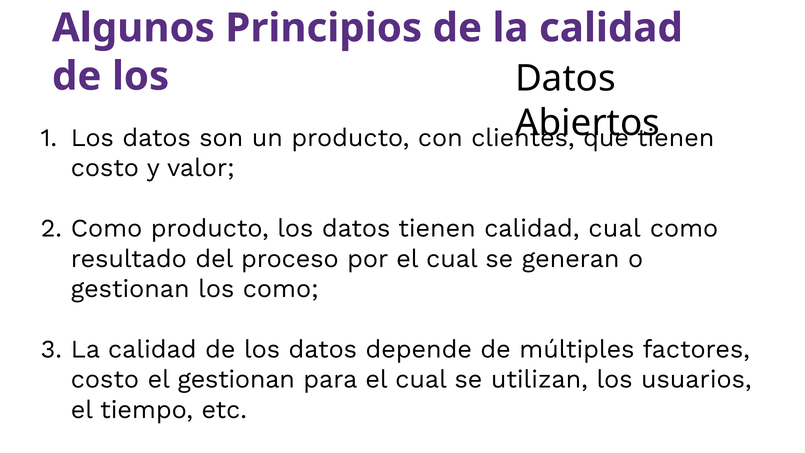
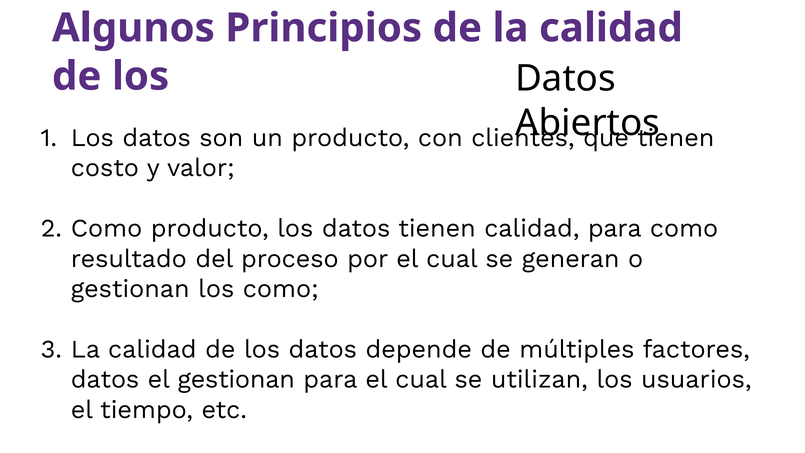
calidad cual: cual -> para
costo at (105, 379): costo -> datos
